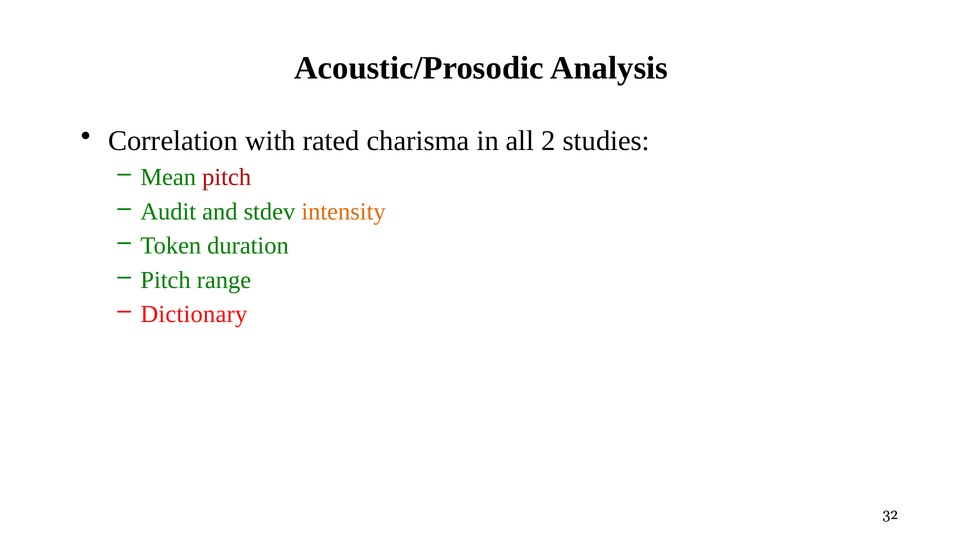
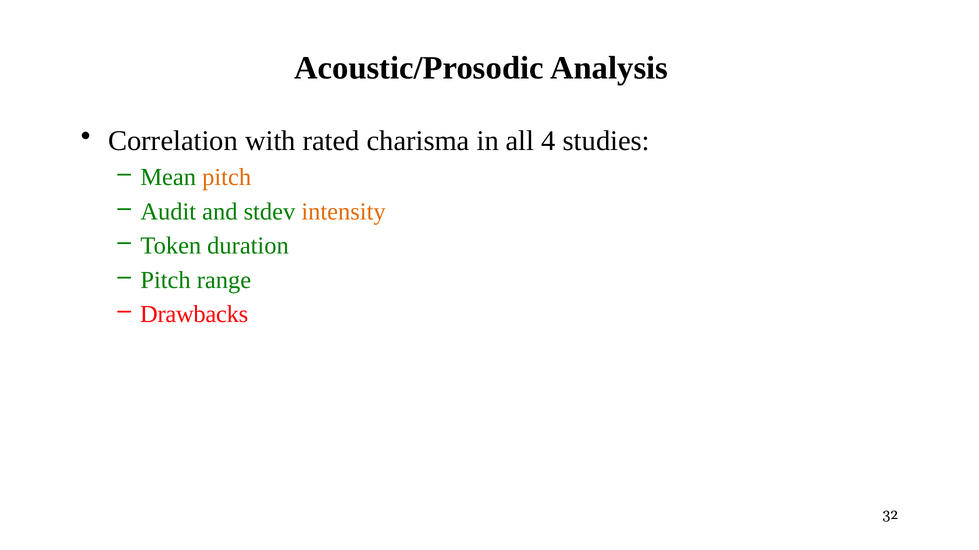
2: 2 -> 4
pitch at (227, 178) colour: red -> orange
Dictionary: Dictionary -> Drawbacks
